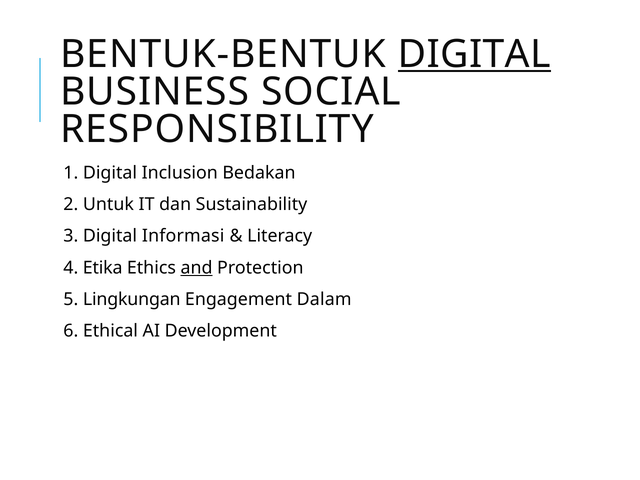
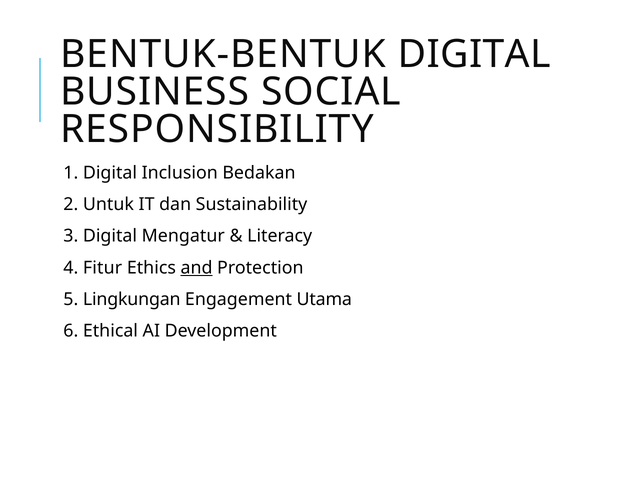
DIGITAL at (474, 54) underline: present -> none
Informasi: Informasi -> Mengatur
Etika: Etika -> Fitur
Dalam: Dalam -> Utama
